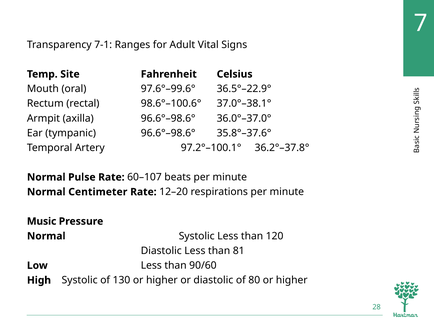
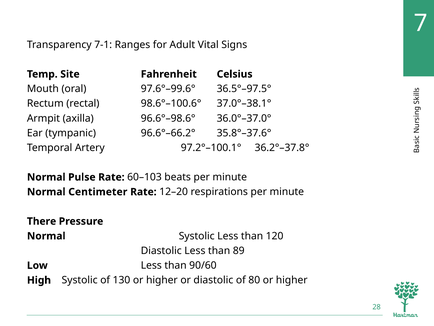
36.5°–22.9°: 36.5°–22.9° -> 36.5°–97.5°
tympanic 96.6°–98.6°: 96.6°–98.6° -> 96.6°–66.2°
60–107: 60–107 -> 60–103
Music: Music -> There
81: 81 -> 89
